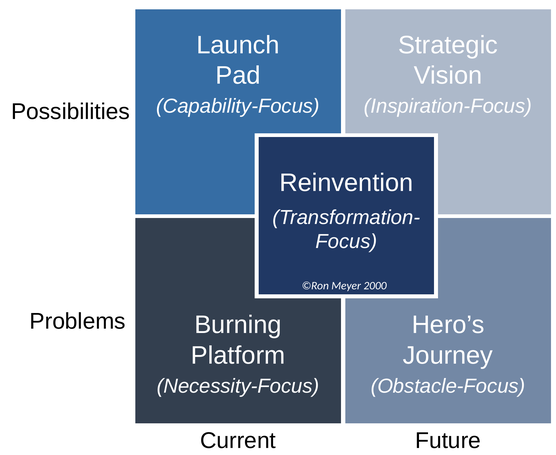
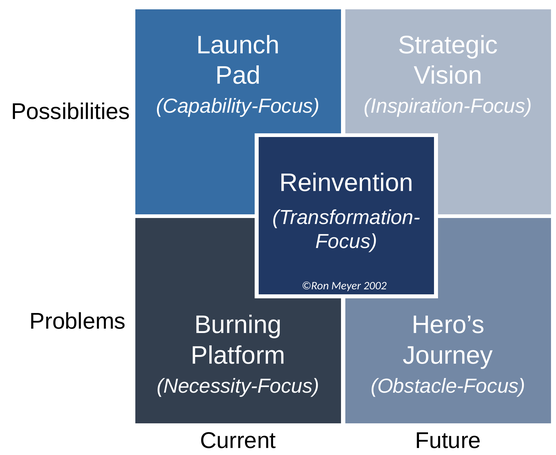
2000: 2000 -> 2002
